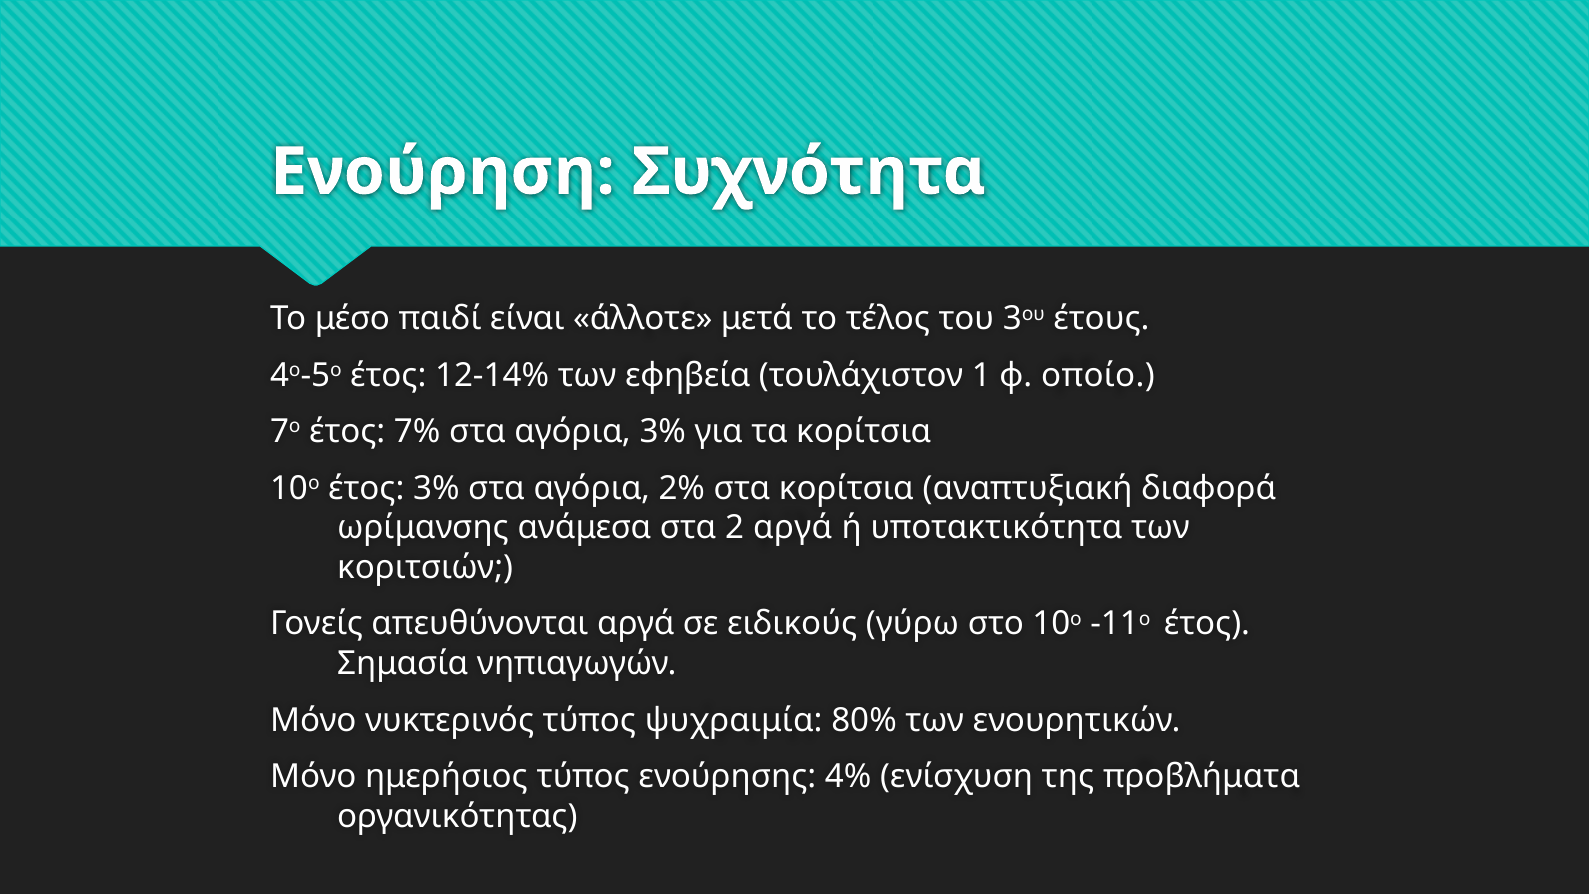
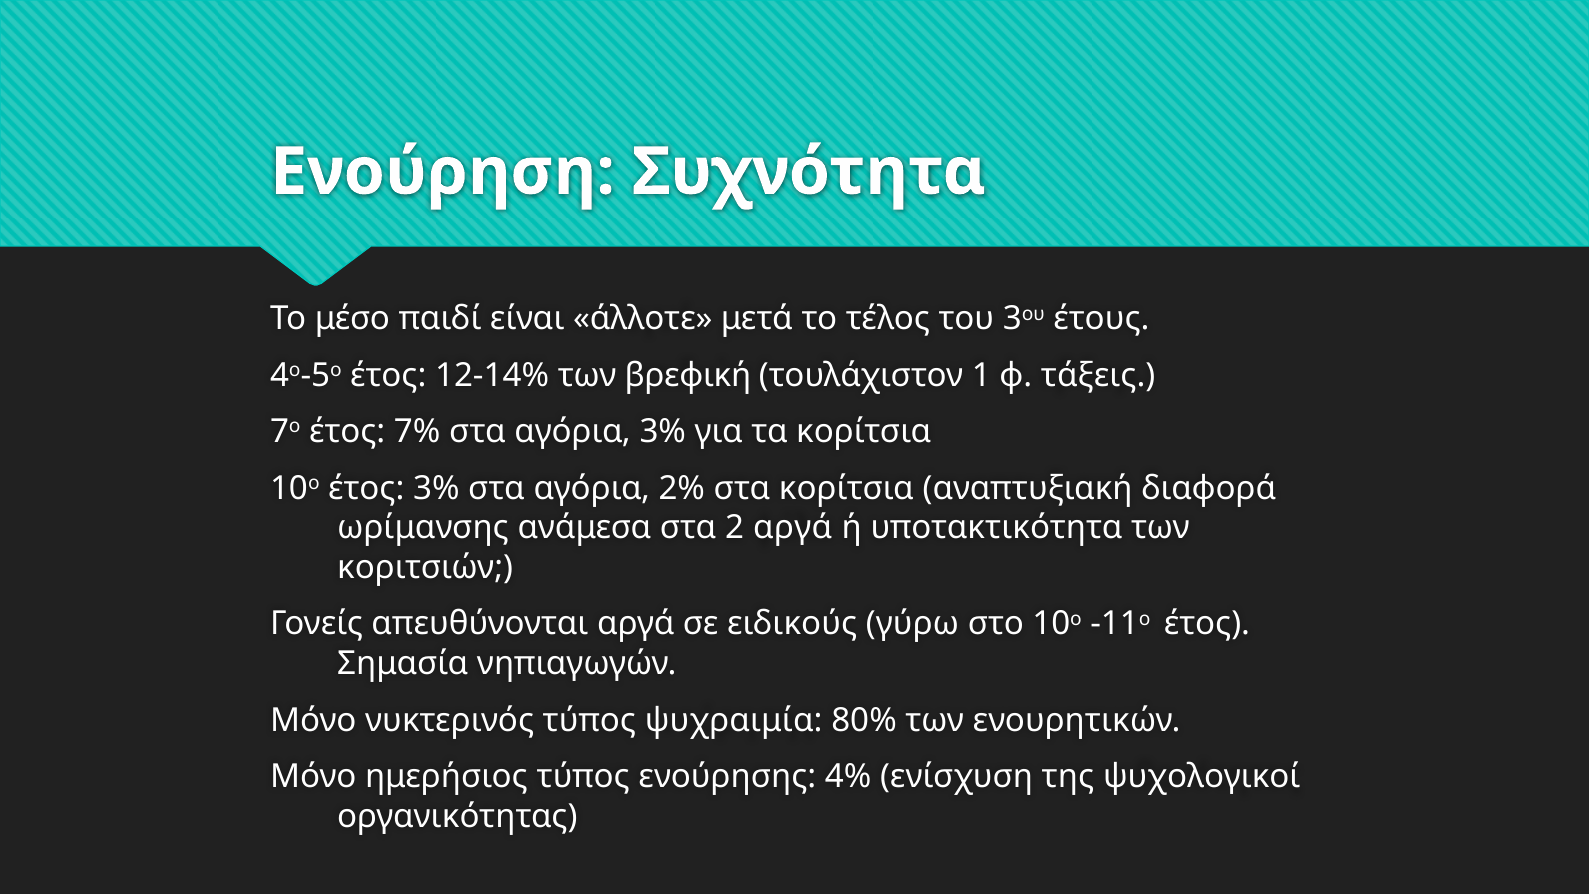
εφηβεία: εφηβεία -> βρεφική
οποίο: οποίο -> τάξεις
προβλήματα: προβλήματα -> ψυχολογικοί
